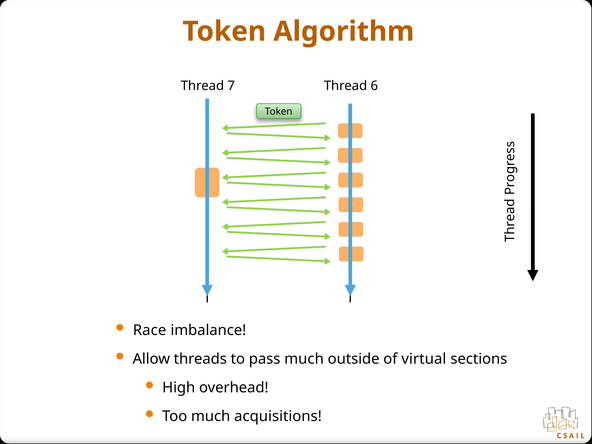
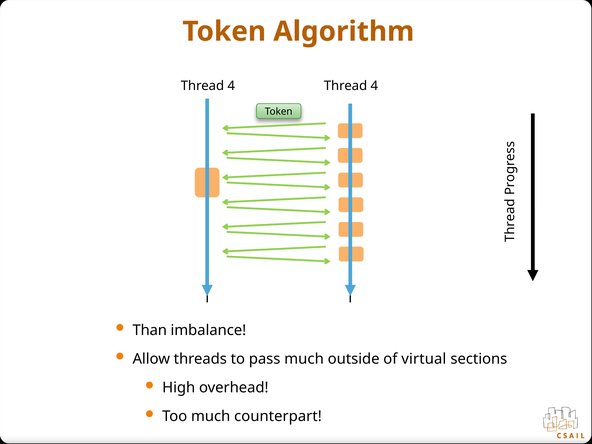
7 at (231, 86): 7 -> 4
6 at (374, 86): 6 -> 4
Race: Race -> Than
acquisitions: acquisitions -> counterpart
